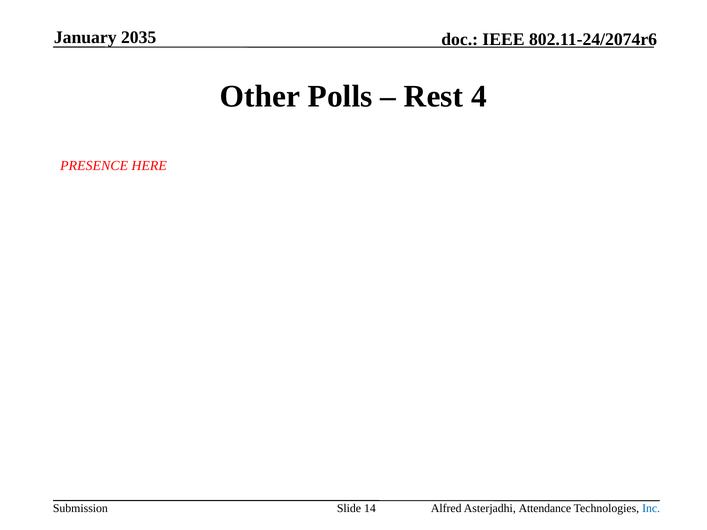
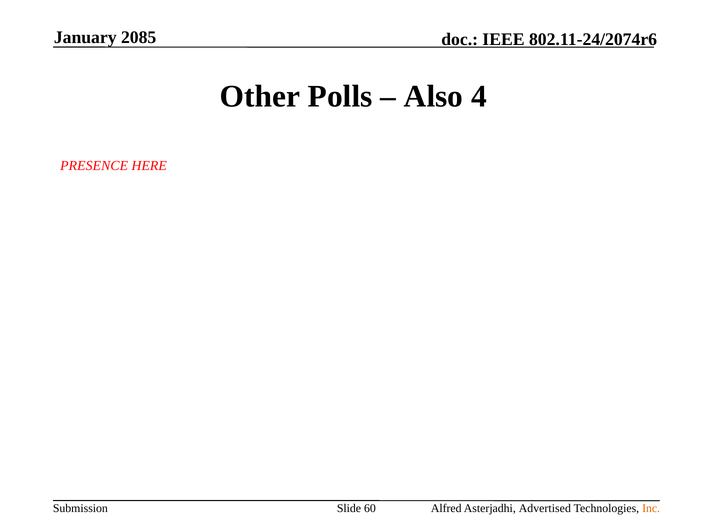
2035: 2035 -> 2085
Rest: Rest -> Also
14: 14 -> 60
Attendance: Attendance -> Advertised
Inc colour: blue -> orange
